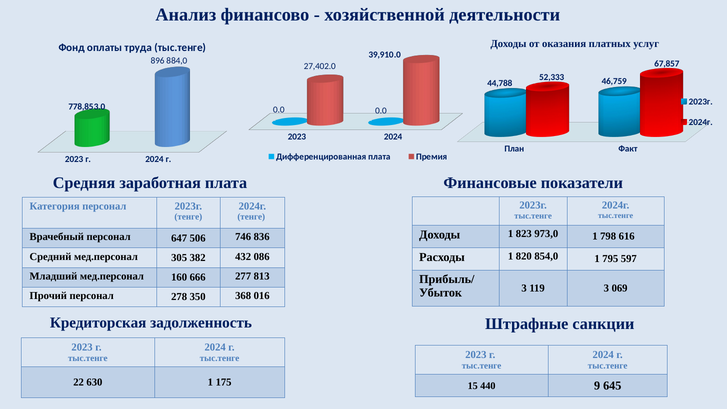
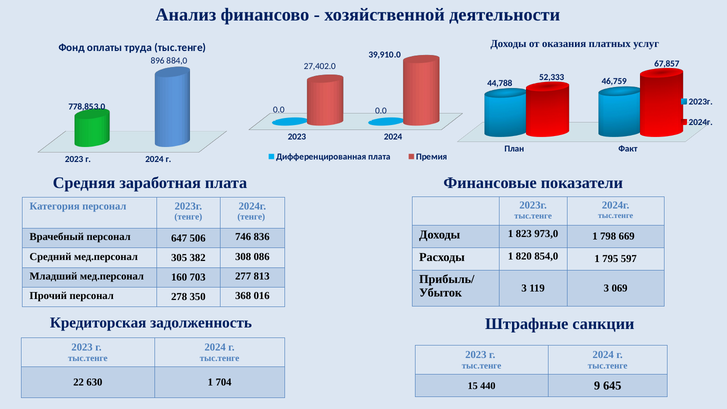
616: 616 -> 669
432: 432 -> 308
666: 666 -> 703
175: 175 -> 704
